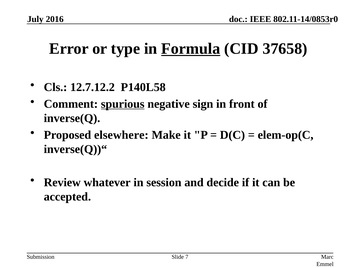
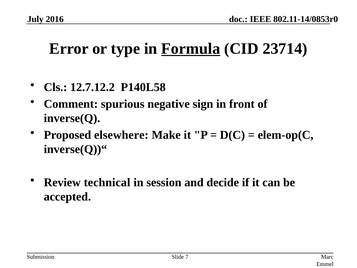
37658: 37658 -> 23714
spurious underline: present -> none
whatever: whatever -> technical
